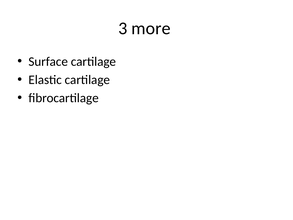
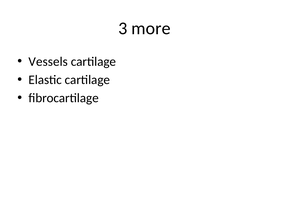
Surface: Surface -> Vessels
